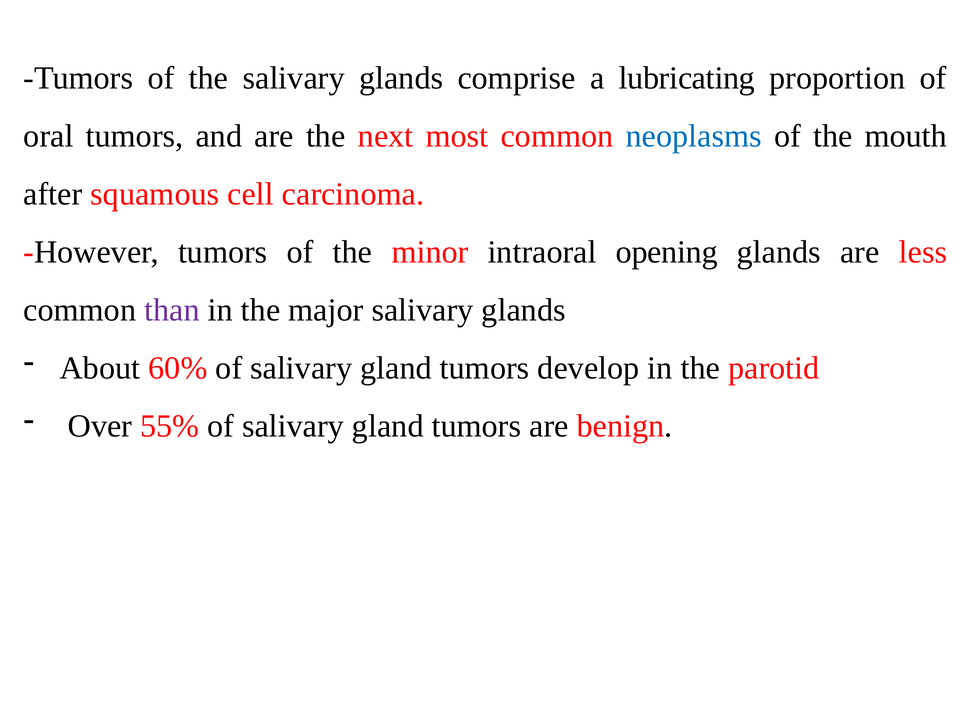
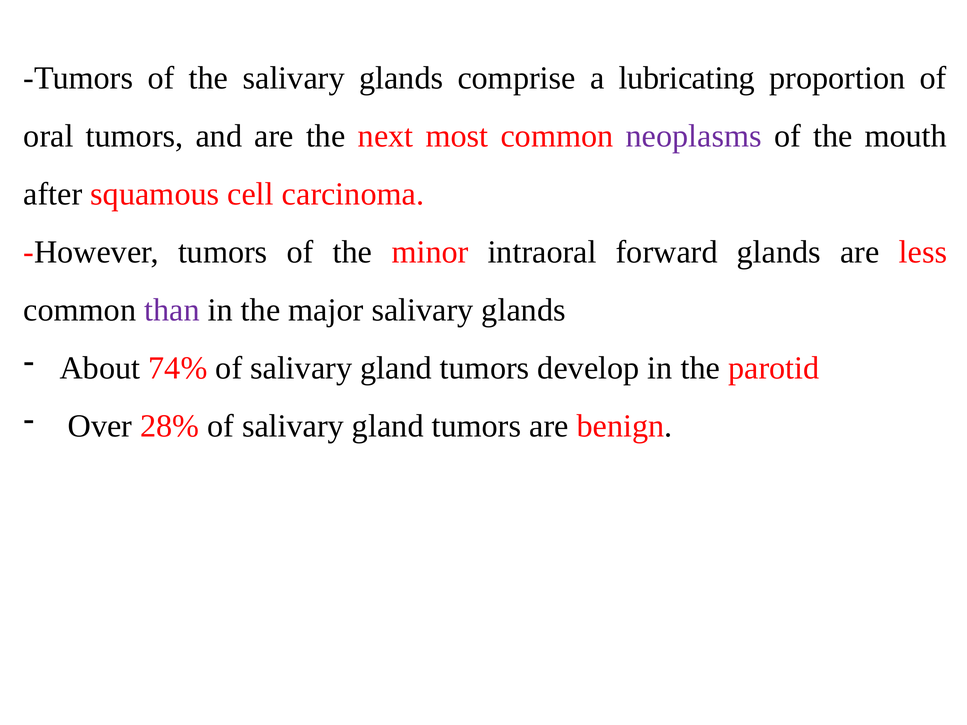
neoplasms colour: blue -> purple
opening: opening -> forward
60%: 60% -> 74%
55%: 55% -> 28%
